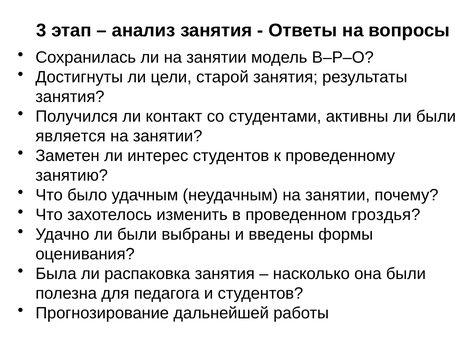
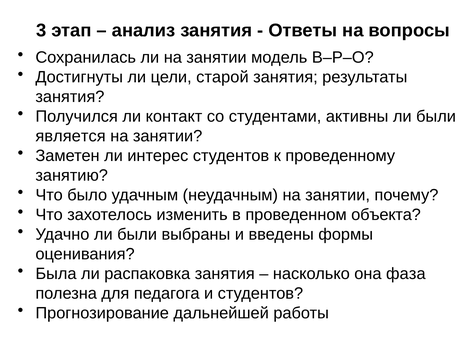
гроздья: гроздья -> объекта
она были: были -> фаза
